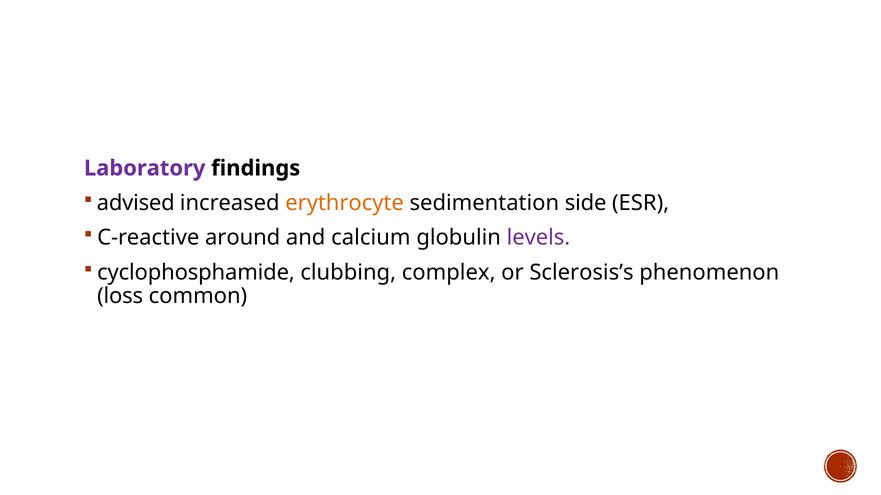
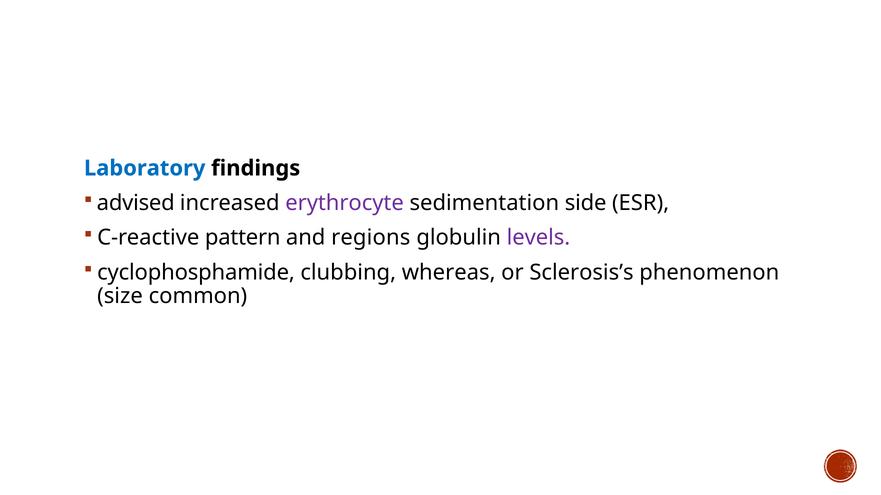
Laboratory colour: purple -> blue
erythrocyte colour: orange -> purple
around: around -> pattern
calcium: calcium -> regions
complex: complex -> whereas
loss: loss -> size
